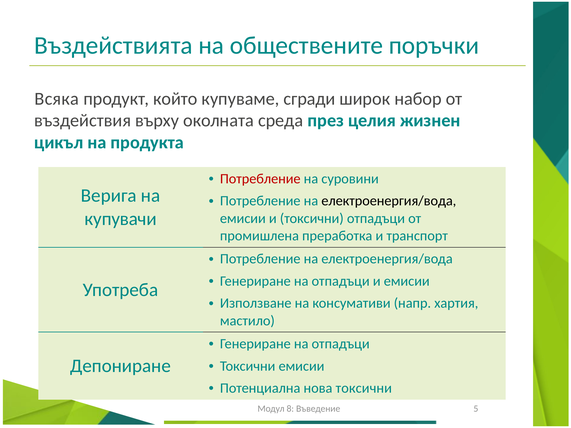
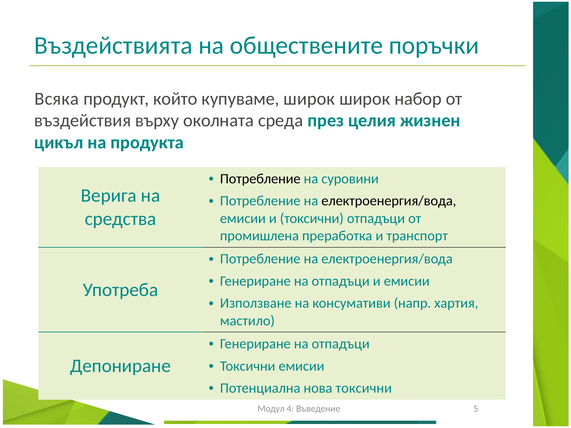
купуваме сгради: сгради -> широк
Потребление at (260, 179) colour: red -> black
купувачи: купувачи -> средства
8: 8 -> 4
